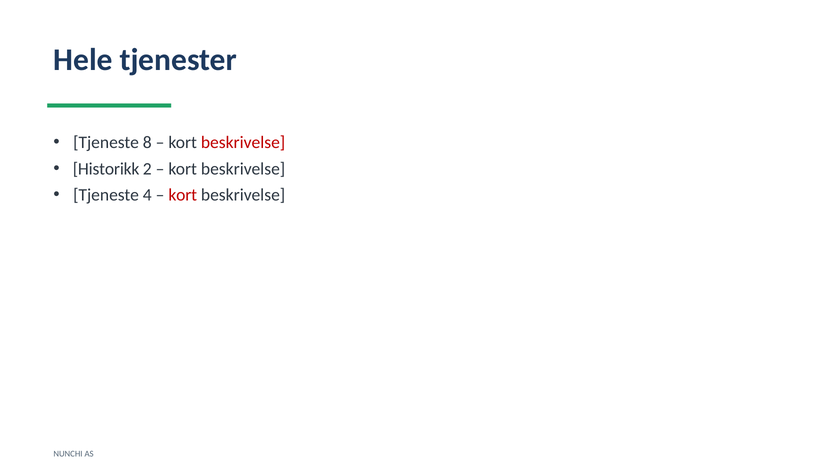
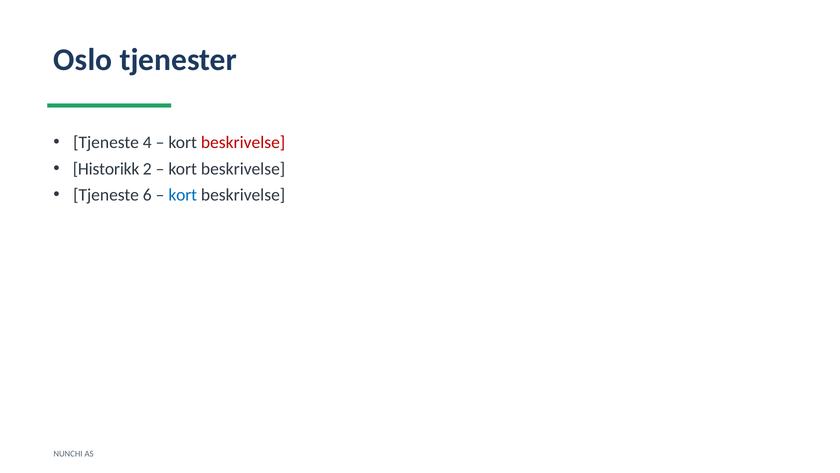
Hele: Hele -> Oslo
8: 8 -> 4
4: 4 -> 6
kort at (183, 195) colour: red -> blue
